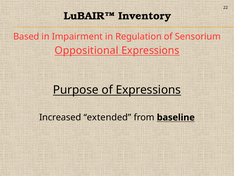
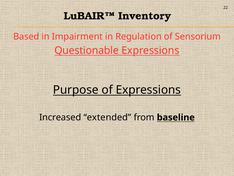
Oppositional: Oppositional -> Questionable
